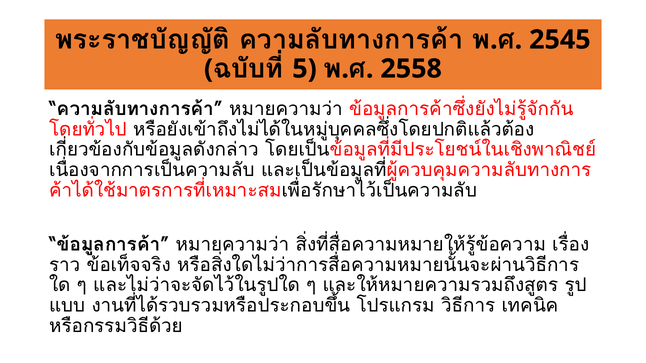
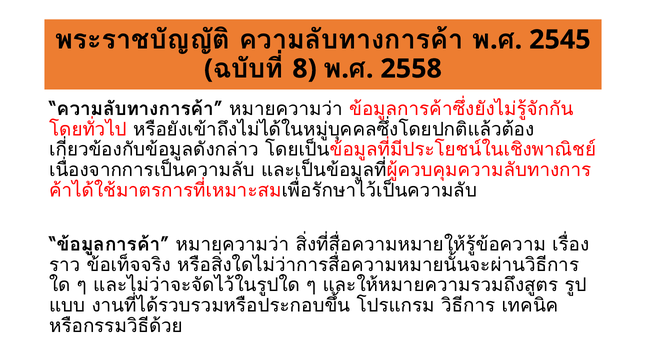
5: 5 -> 8
